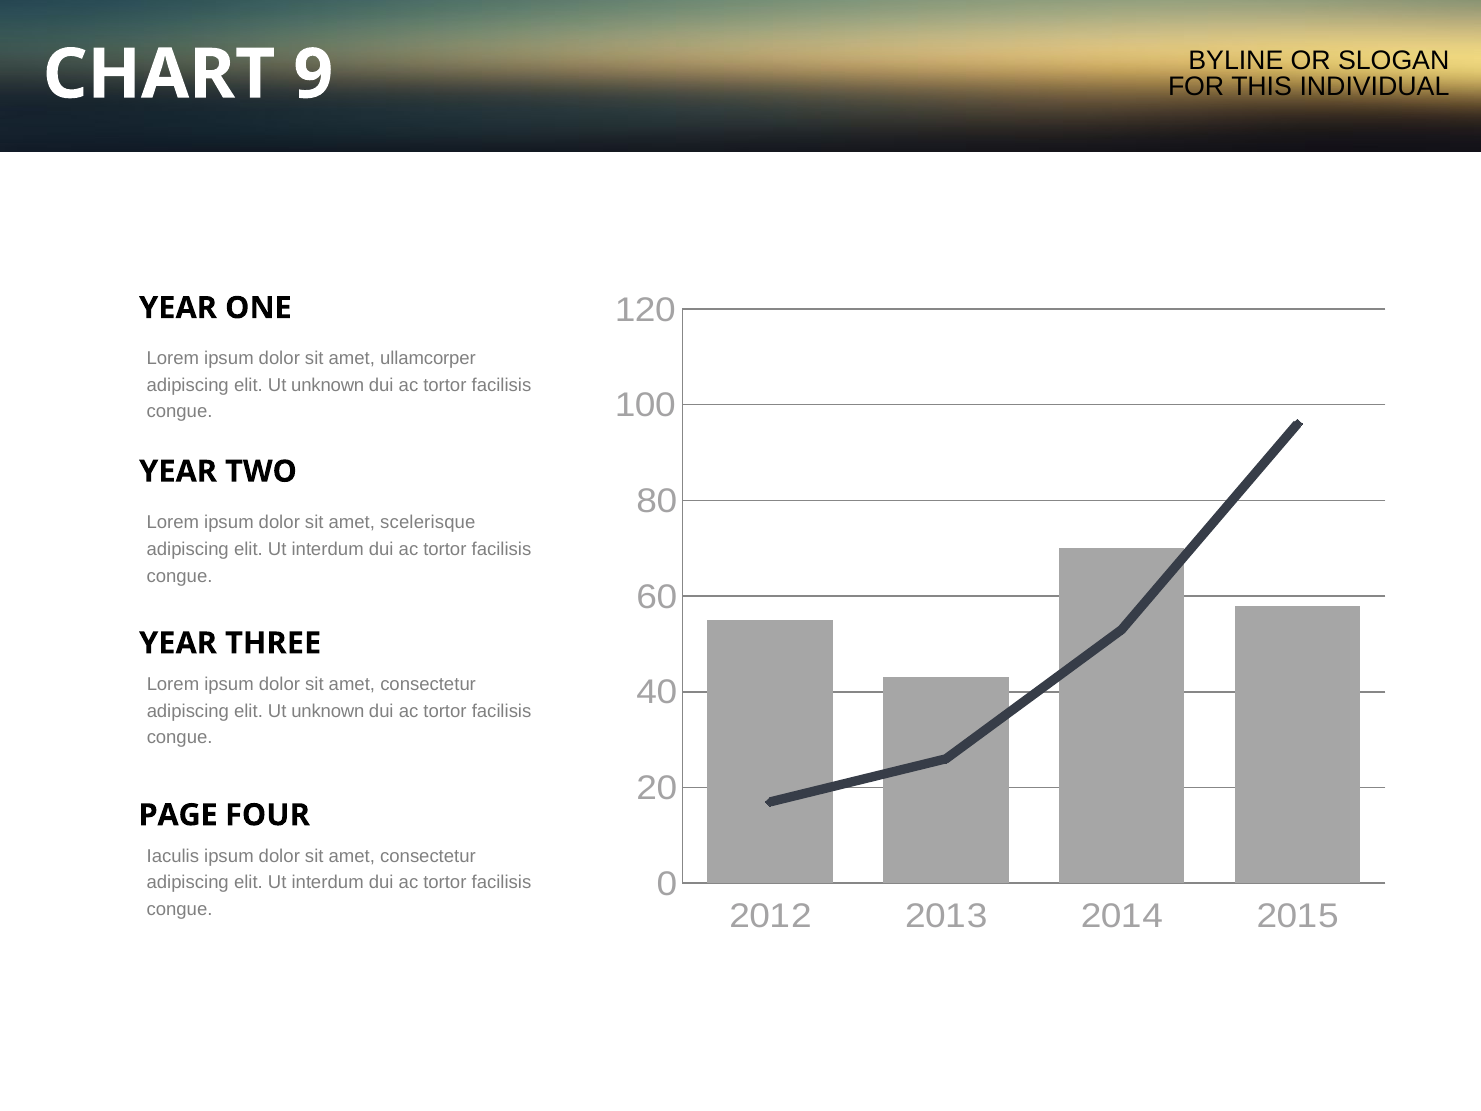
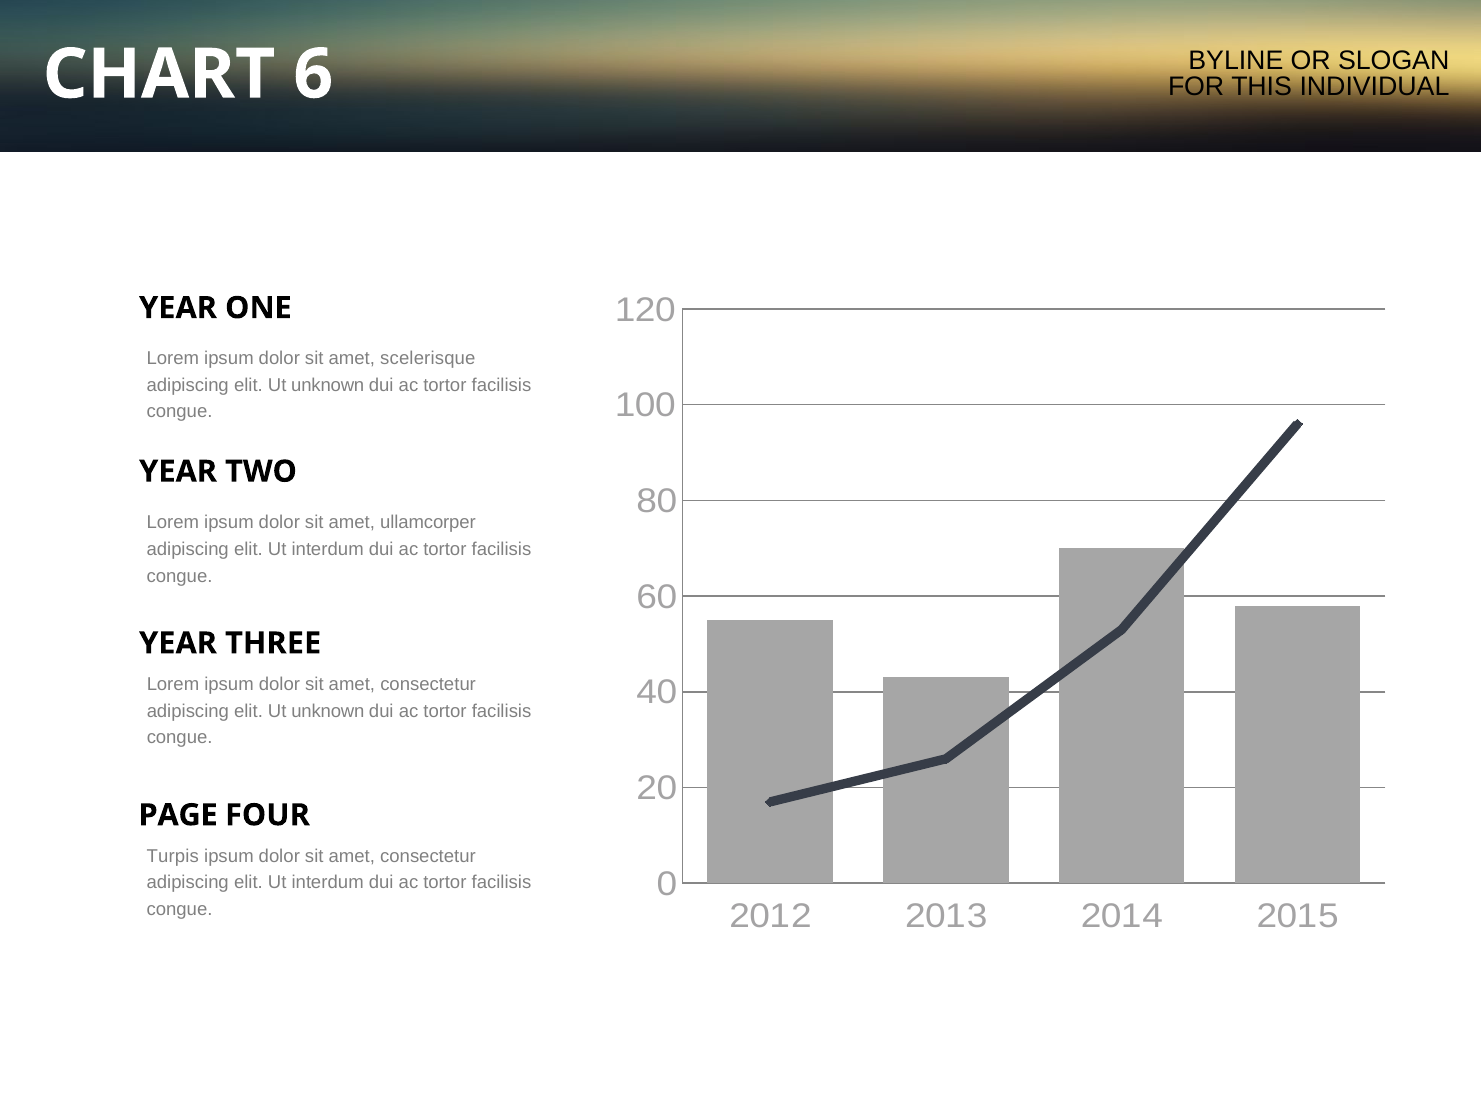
9: 9 -> 6
ullamcorper: ullamcorper -> scelerisque
scelerisque: scelerisque -> ullamcorper
Iaculis: Iaculis -> Turpis
